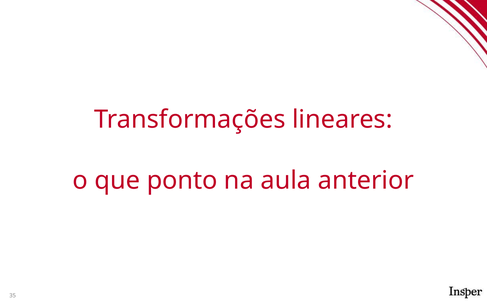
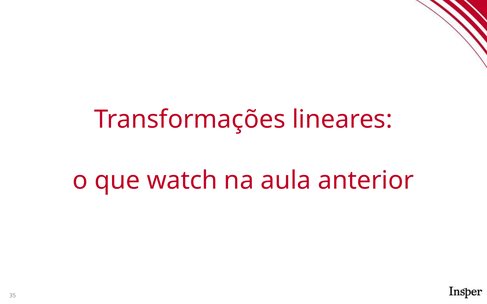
ponto: ponto -> watch
